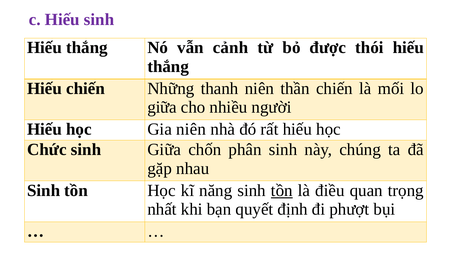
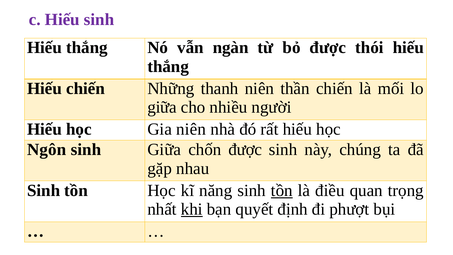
cảnh: cảnh -> ngàn
Chức: Chức -> Ngôn
chốn phân: phân -> được
khi underline: none -> present
